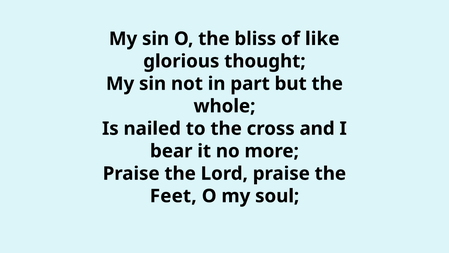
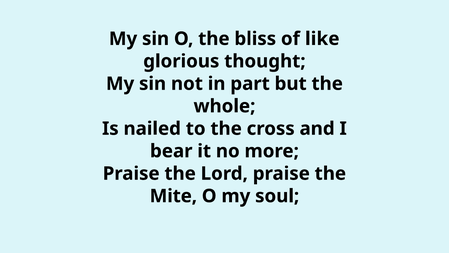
Feet: Feet -> Mite
